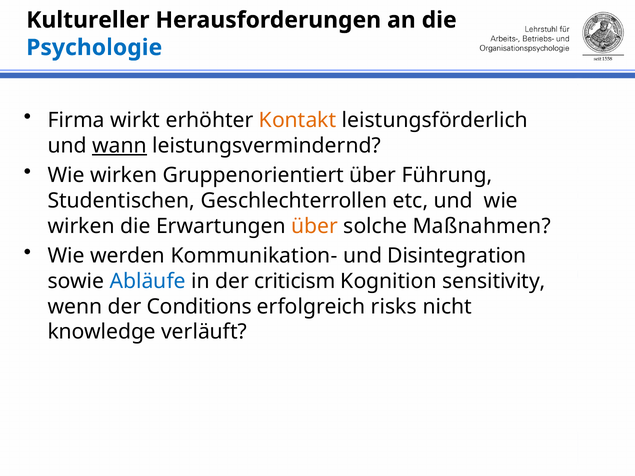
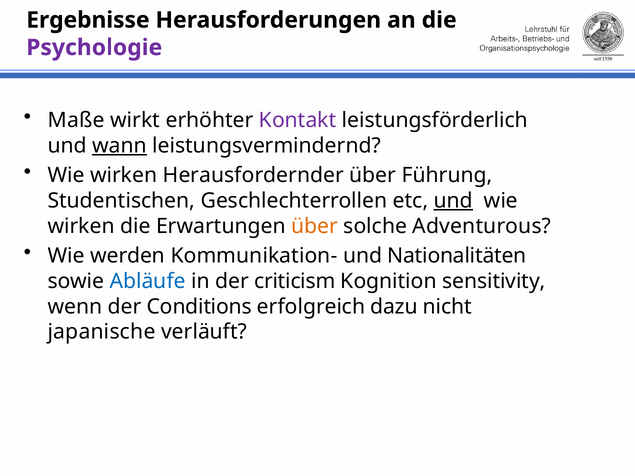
Kultureller: Kultureller -> Ergebnisse
Psychologie colour: blue -> purple
Firma: Firma -> Maße
Kontakt colour: orange -> purple
Gruppenorientiert: Gruppenorientiert -> Herausfordernder
und at (453, 201) underline: none -> present
Maßnahmen: Maßnahmen -> Adventurous
Disintegration: Disintegration -> Nationalitäten
risks: risks -> dazu
knowledge: knowledge -> japanische
